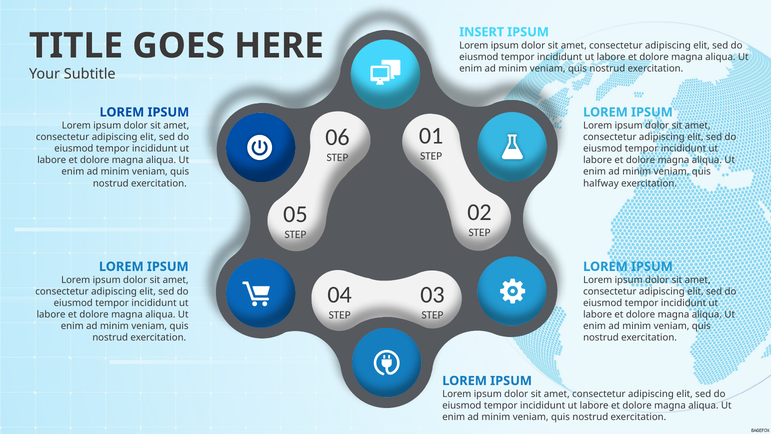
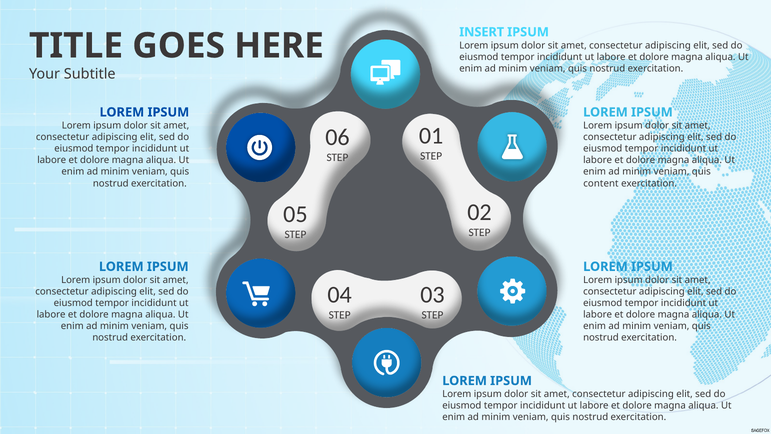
halfway: halfway -> content
